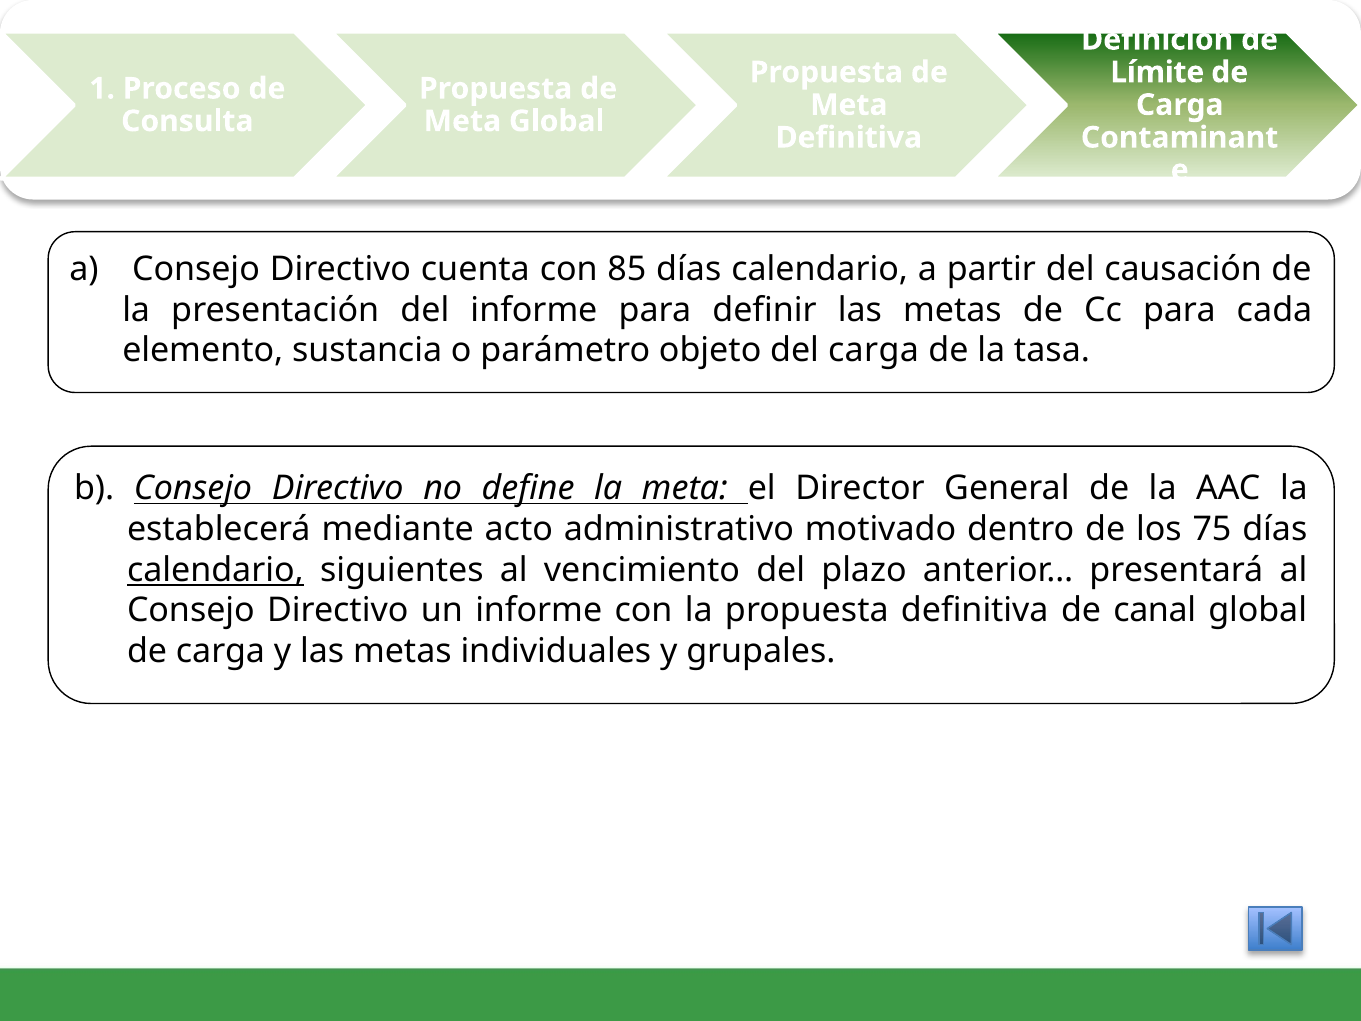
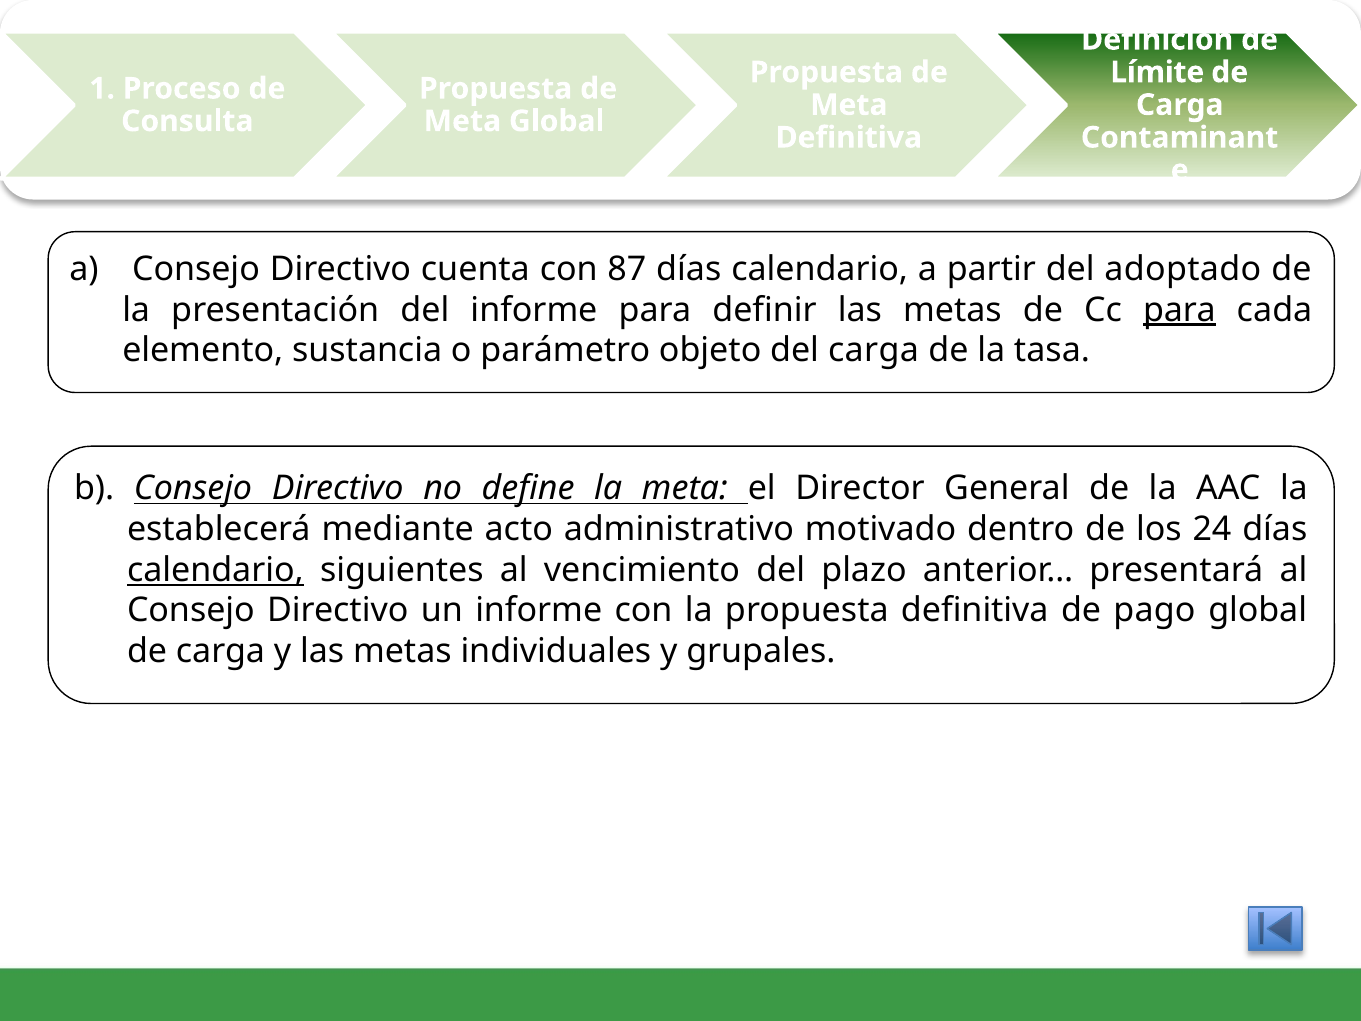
85: 85 -> 87
causación: causación -> adoptado
para at (1179, 310) underline: none -> present
75: 75 -> 24
canal: canal -> pago
